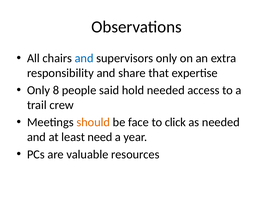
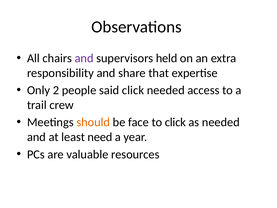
and at (84, 58) colour: blue -> purple
supervisors only: only -> held
8: 8 -> 2
said hold: hold -> click
